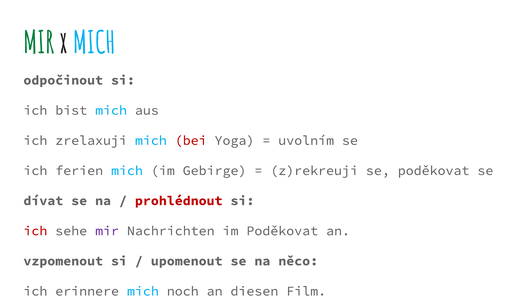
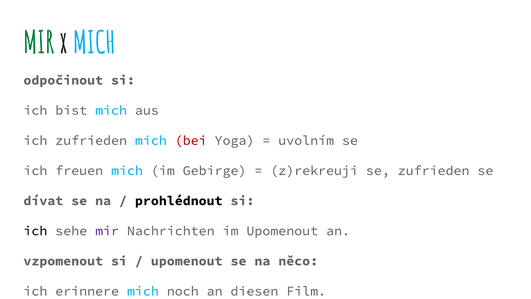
ich zrelaxuji: zrelaxuji -> zufrieden
ferien: ferien -> freuen
se poděkovat: poděkovat -> zufrieden
prohlédnout colour: red -> black
ich at (35, 231) colour: red -> black
im Poděkovat: Poděkovat -> Upomenout
